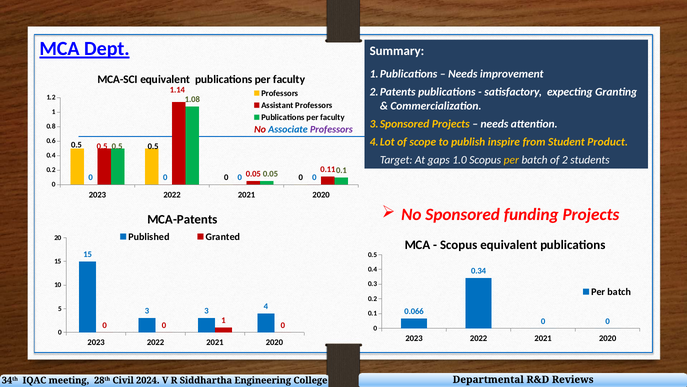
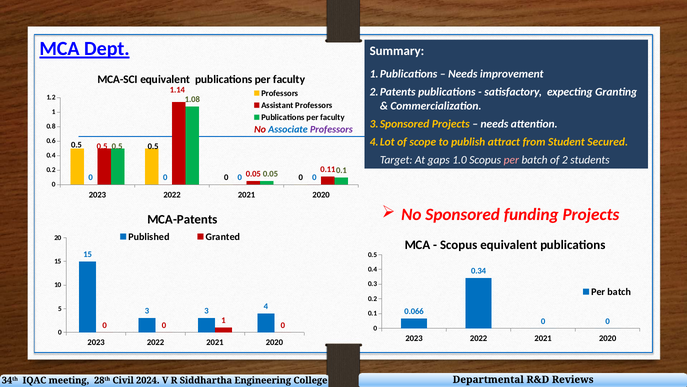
inspire: inspire -> attract
Product: Product -> Secured
per at (511, 160) colour: yellow -> pink
